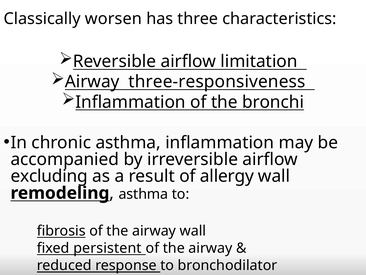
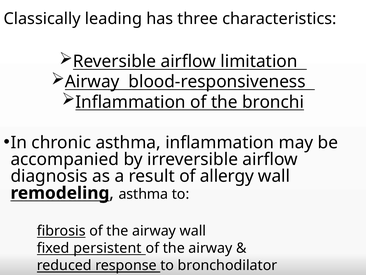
worsen: worsen -> leading
three-responsiveness: three-responsiveness -> blood-responsiveness
excluding: excluding -> diagnosis
